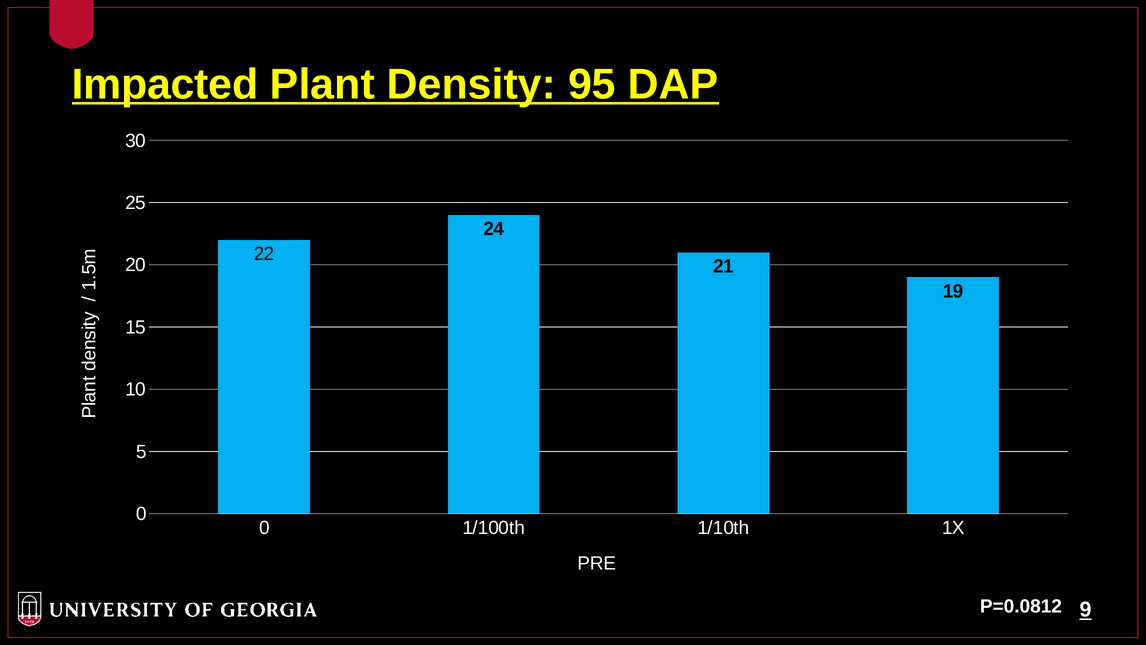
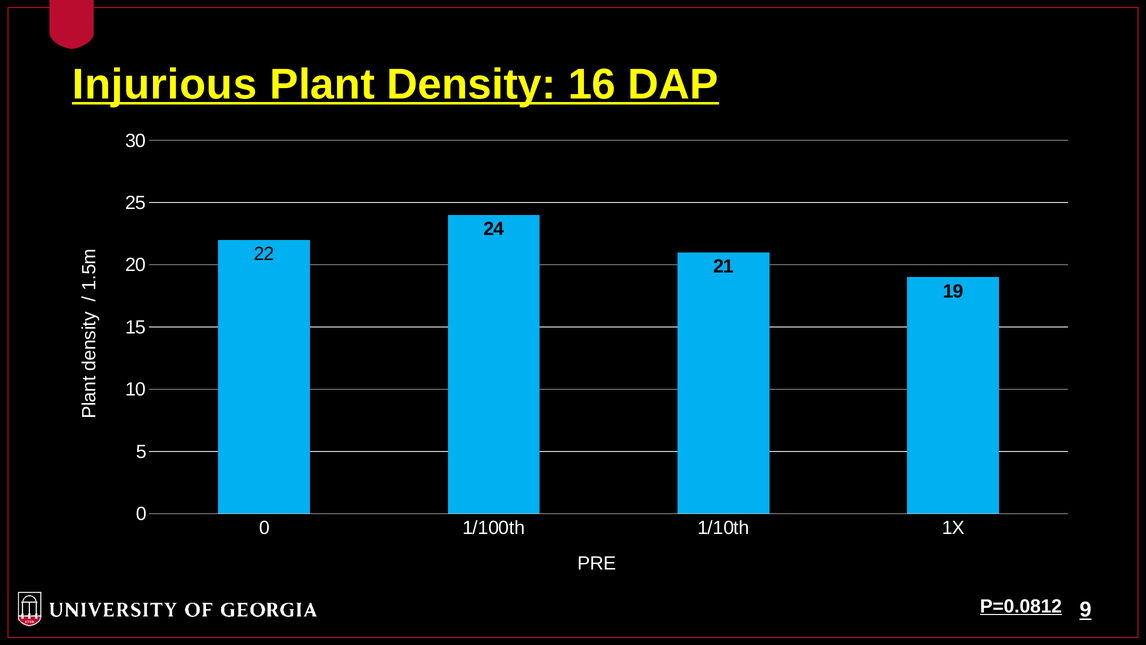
Impacted: Impacted -> Injurious
95: 95 -> 16
P=0.0812 underline: none -> present
